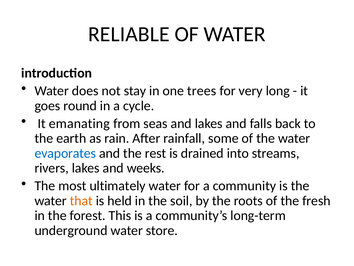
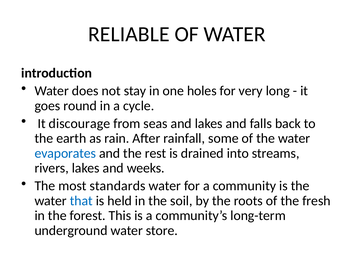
trees: trees -> holes
emanating: emanating -> discourage
ultimately: ultimately -> standards
that colour: orange -> blue
